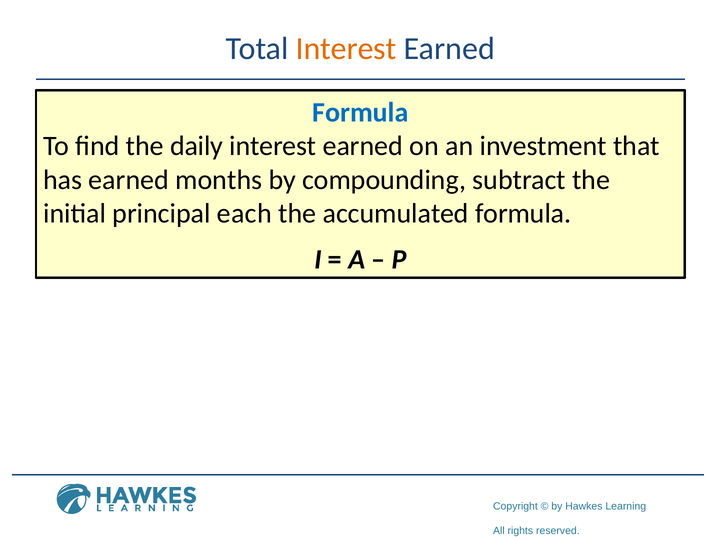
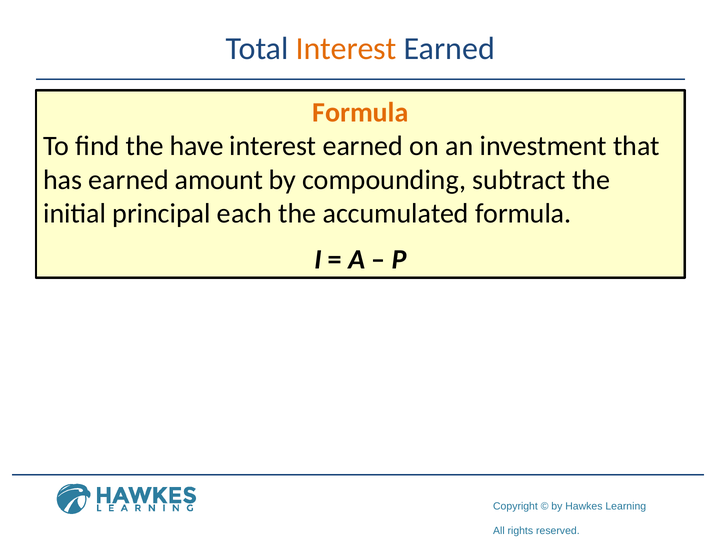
Formula at (360, 112) colour: blue -> orange
daily: daily -> have
months: months -> amount
